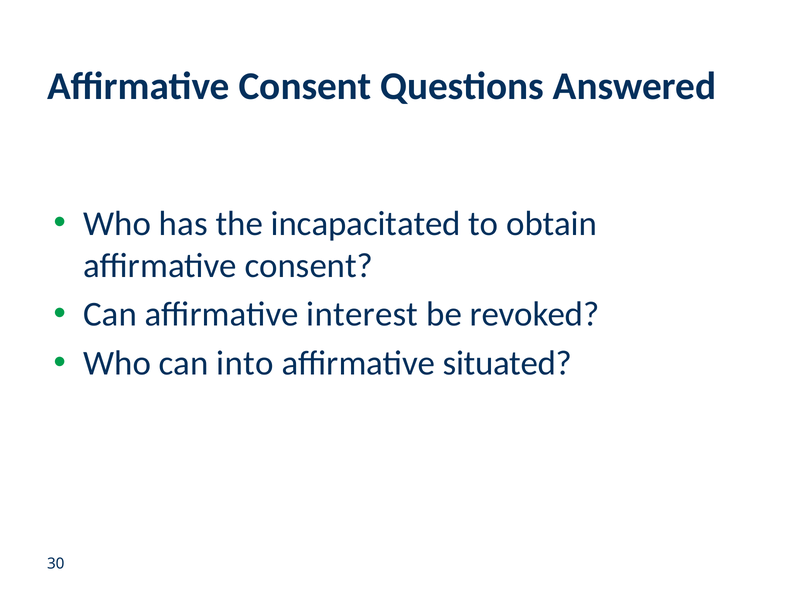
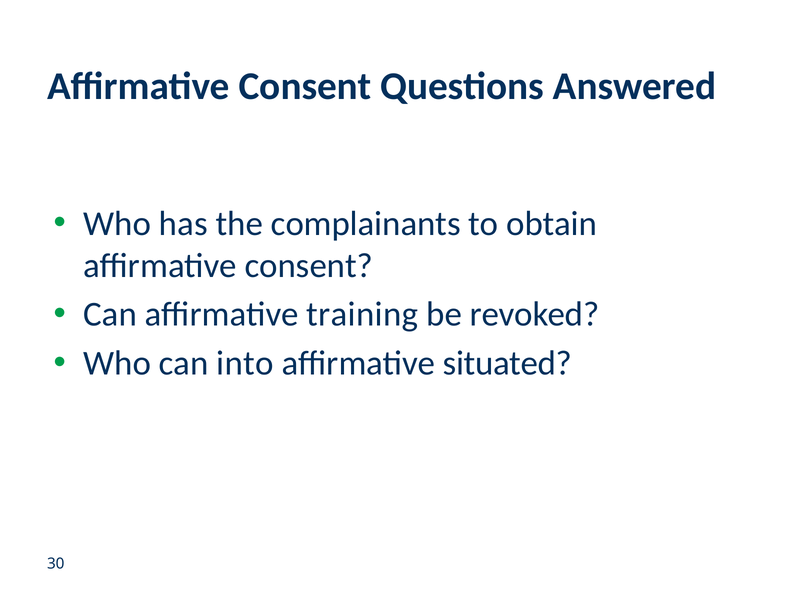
incapacitated: incapacitated -> complainants
interest: interest -> training
